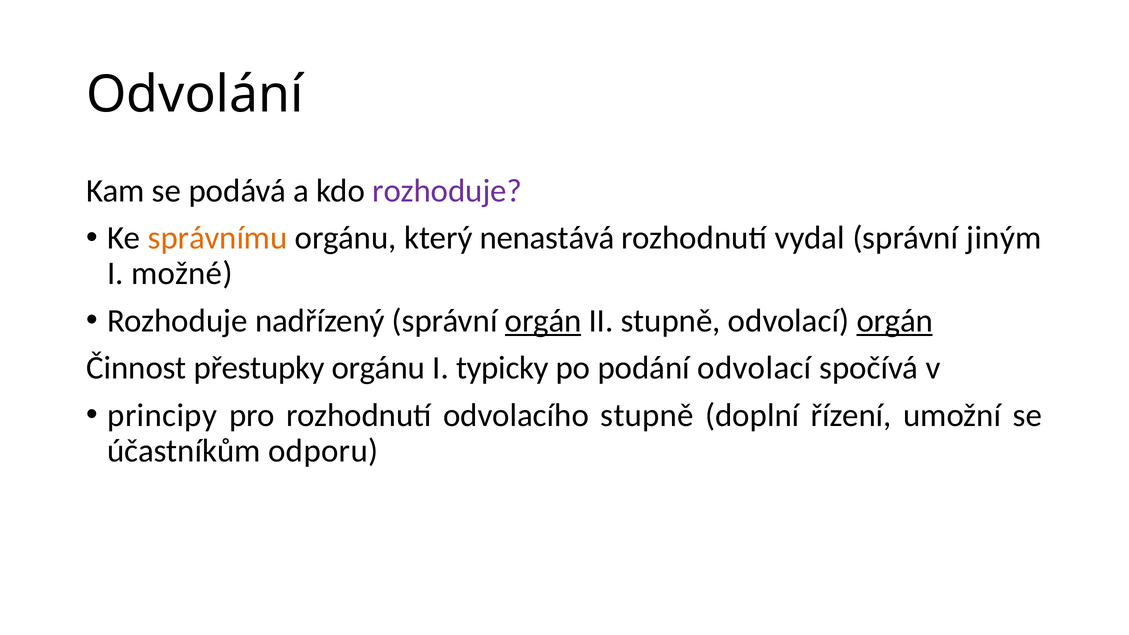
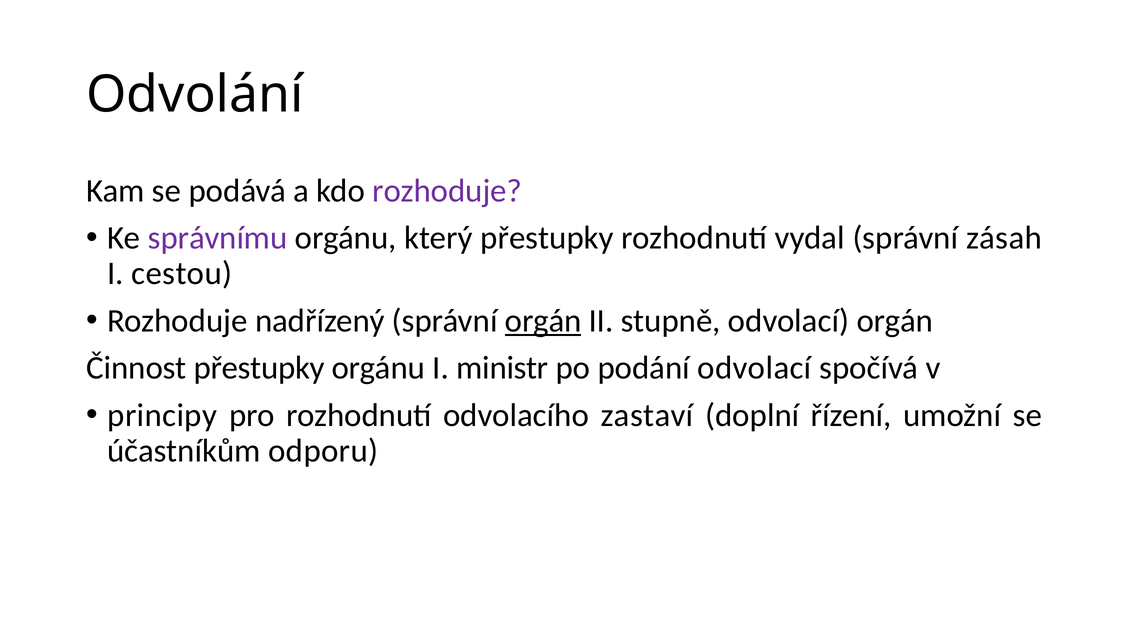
správnímu colour: orange -> purple
který nenastává: nenastává -> přestupky
jiným: jiným -> zásah
možné: možné -> cestou
orgán at (895, 321) underline: present -> none
typicky: typicky -> ministr
odvolacího stupně: stupně -> zastaví
